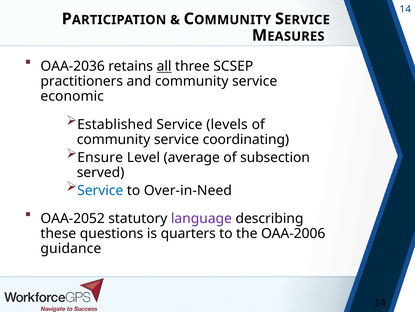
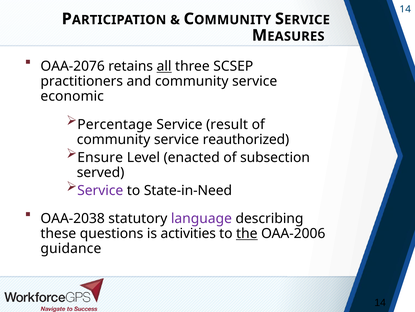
OAA-2036: OAA-2036 -> OAA-2076
Established: Established -> Percentage
levels: levels -> result
coordinating: coordinating -> reauthorized
average: average -> enacted
Service at (100, 190) colour: blue -> purple
Over-in-Need: Over-in-Need -> State-in-Need
OAA-2052: OAA-2052 -> OAA-2038
quarters: quarters -> activities
the underline: none -> present
